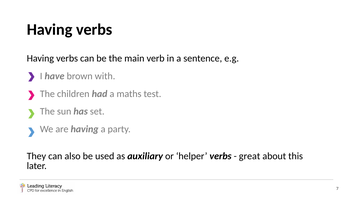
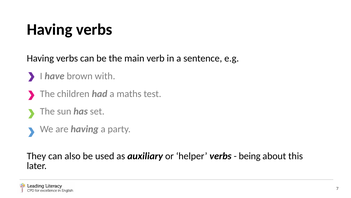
great: great -> being
